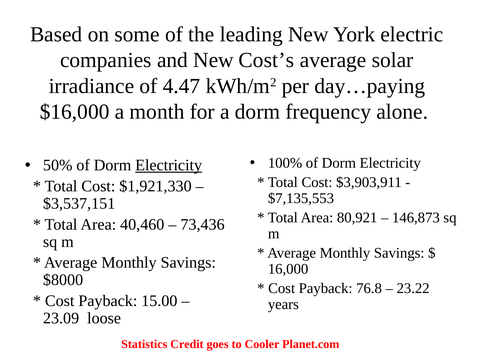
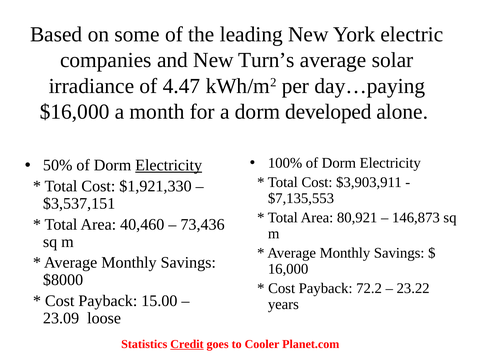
Cost’s: Cost’s -> Turn’s
frequency: frequency -> developed
76.8: 76.8 -> 72.2
Credit underline: none -> present
